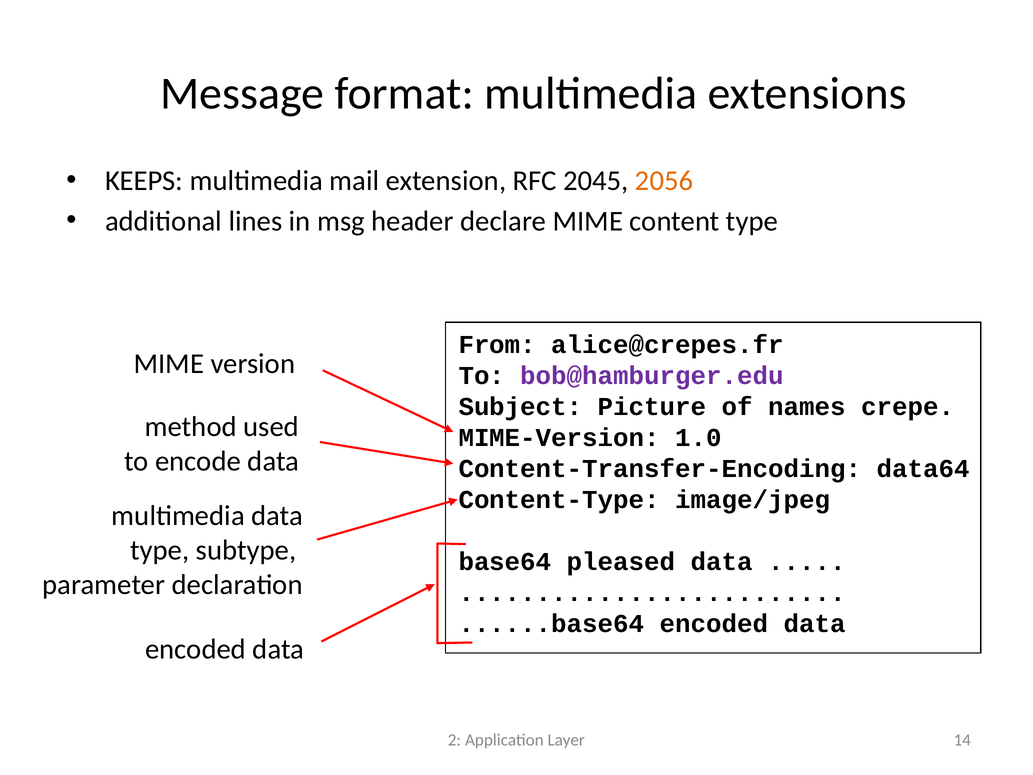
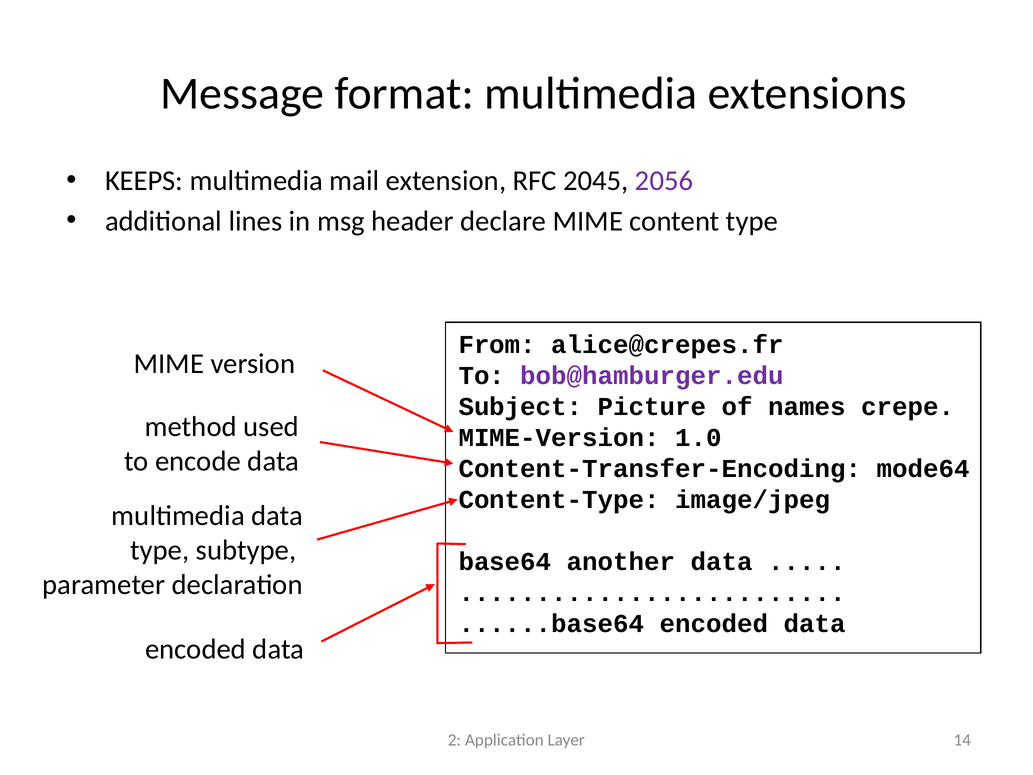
2056 colour: orange -> purple
data64: data64 -> mode64
pleased: pleased -> another
